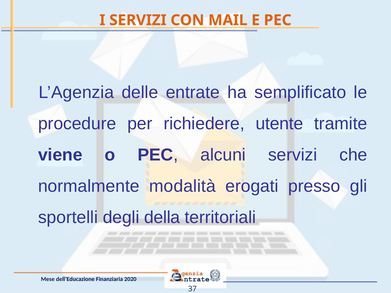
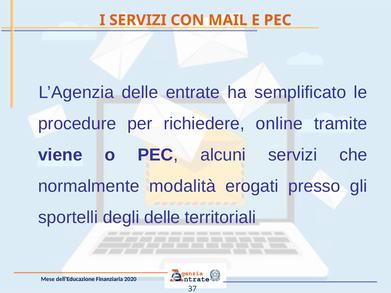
utente: utente -> online
degli della: della -> delle
